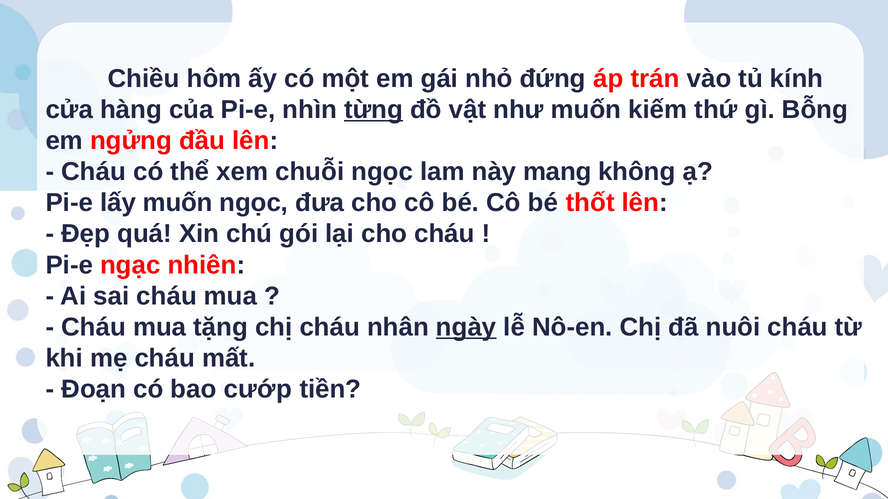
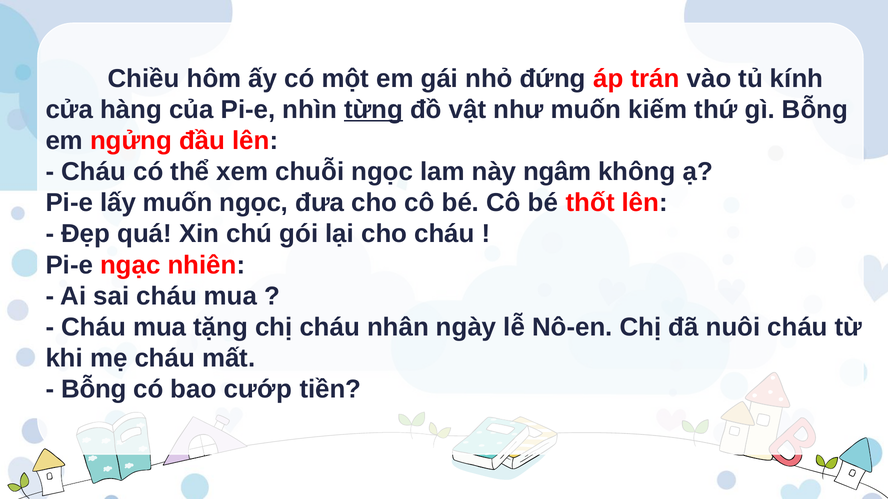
mang: mang -> ngâm
ngày underline: present -> none
Đoạn at (94, 390): Đoạn -> Bỗng
